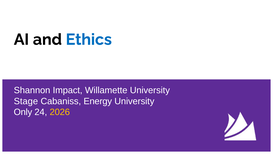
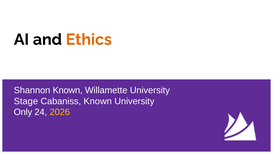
Ethics colour: blue -> orange
Shannon Impact: Impact -> Known
Cabaniss Energy: Energy -> Known
